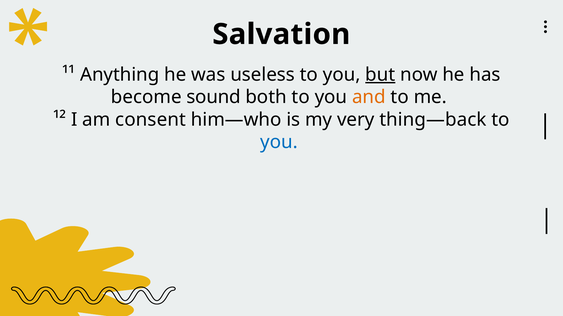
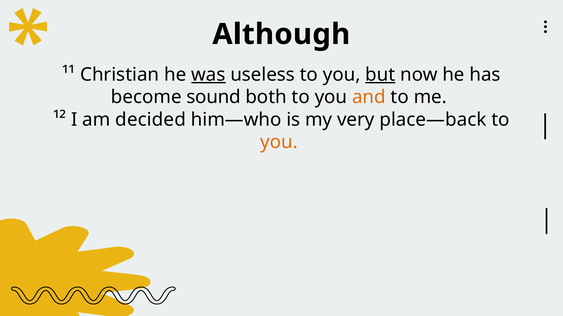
Salvation: Salvation -> Although
Anything: Anything -> Christian
was underline: none -> present
consent: consent -> decided
thing—back: thing—back -> place—back
you at (279, 142) colour: blue -> orange
